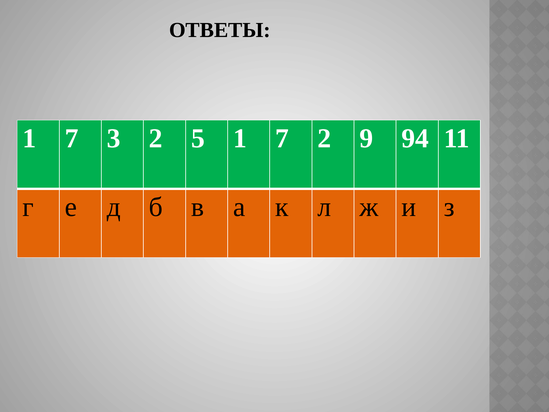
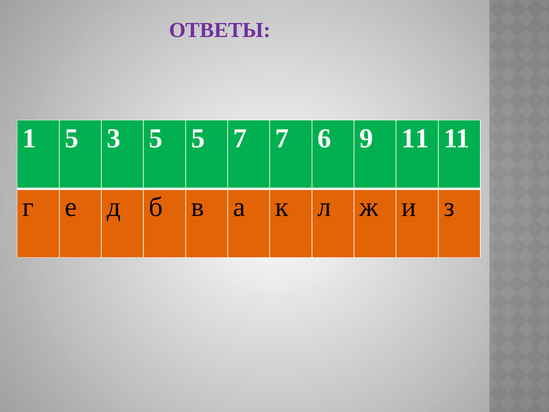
ОТВЕТЫ colour: black -> purple
7 at (72, 138): 7 -> 5
3 2: 2 -> 5
5 1: 1 -> 7
7 2: 2 -> 6
9 94: 94 -> 11
